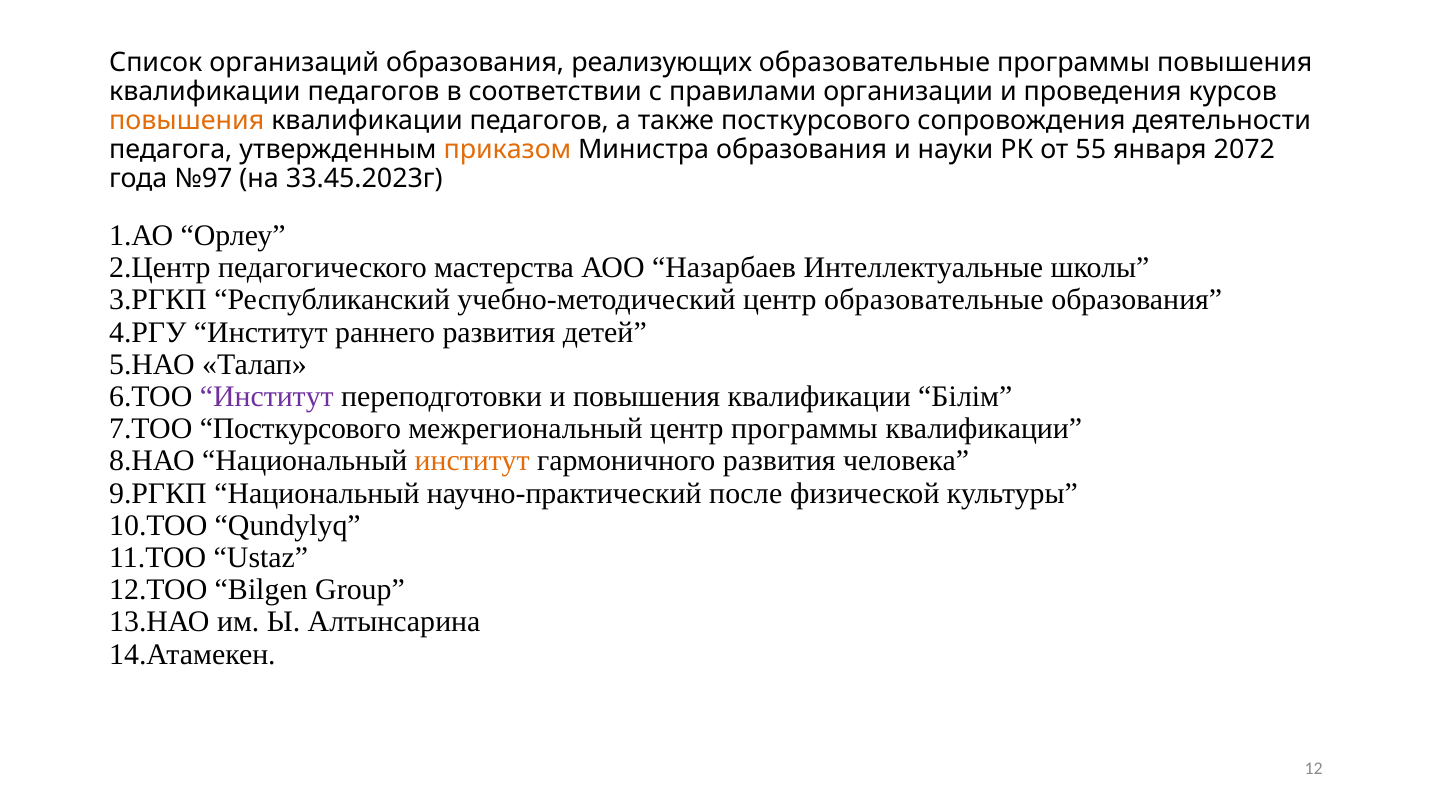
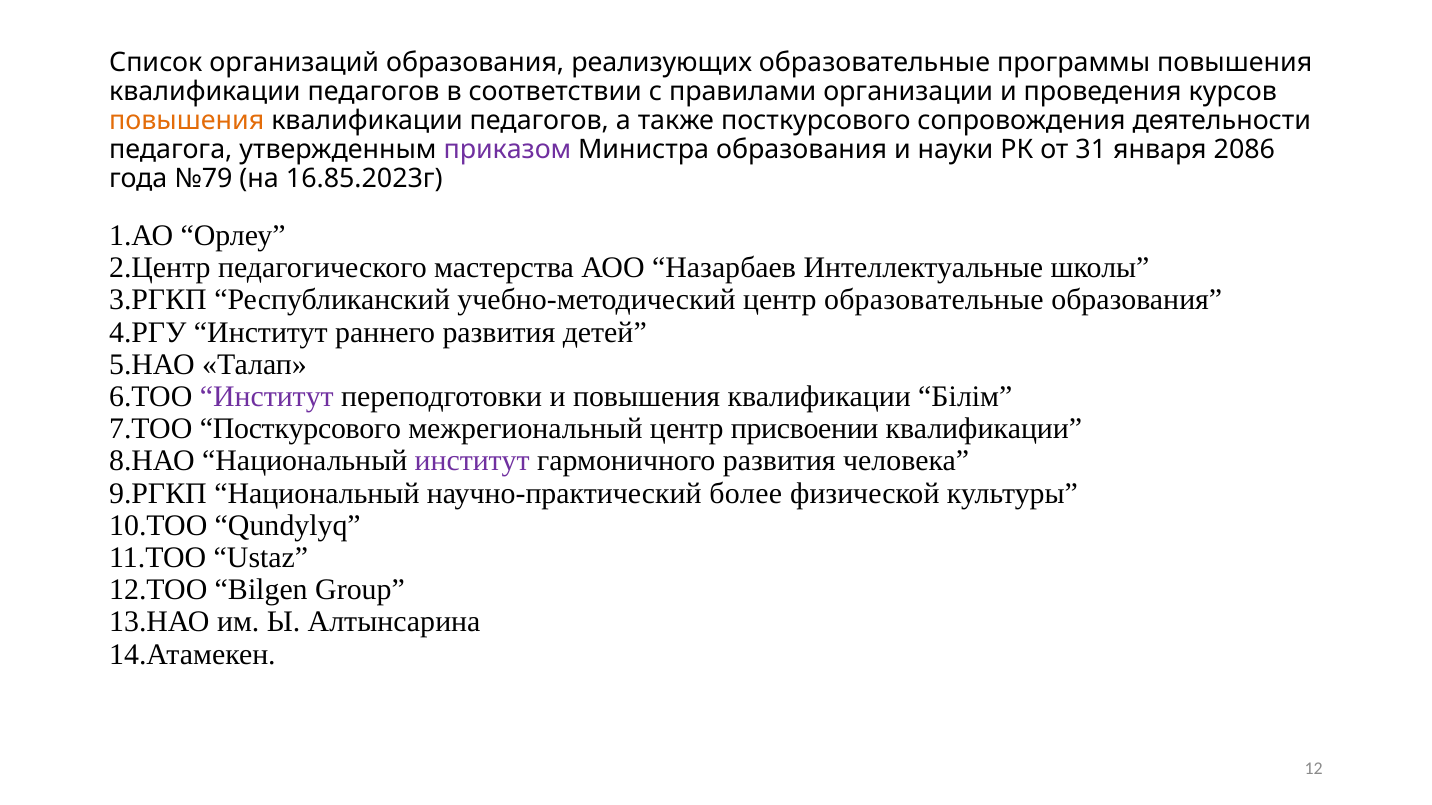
приказом colour: orange -> purple
55: 55 -> 31
2072: 2072 -> 2086
№97: №97 -> №79
33.45.2023г: 33.45.2023г -> 16.85.2023г
центр программы: программы -> присвоении
институт at (472, 461) colour: orange -> purple
после: после -> более
